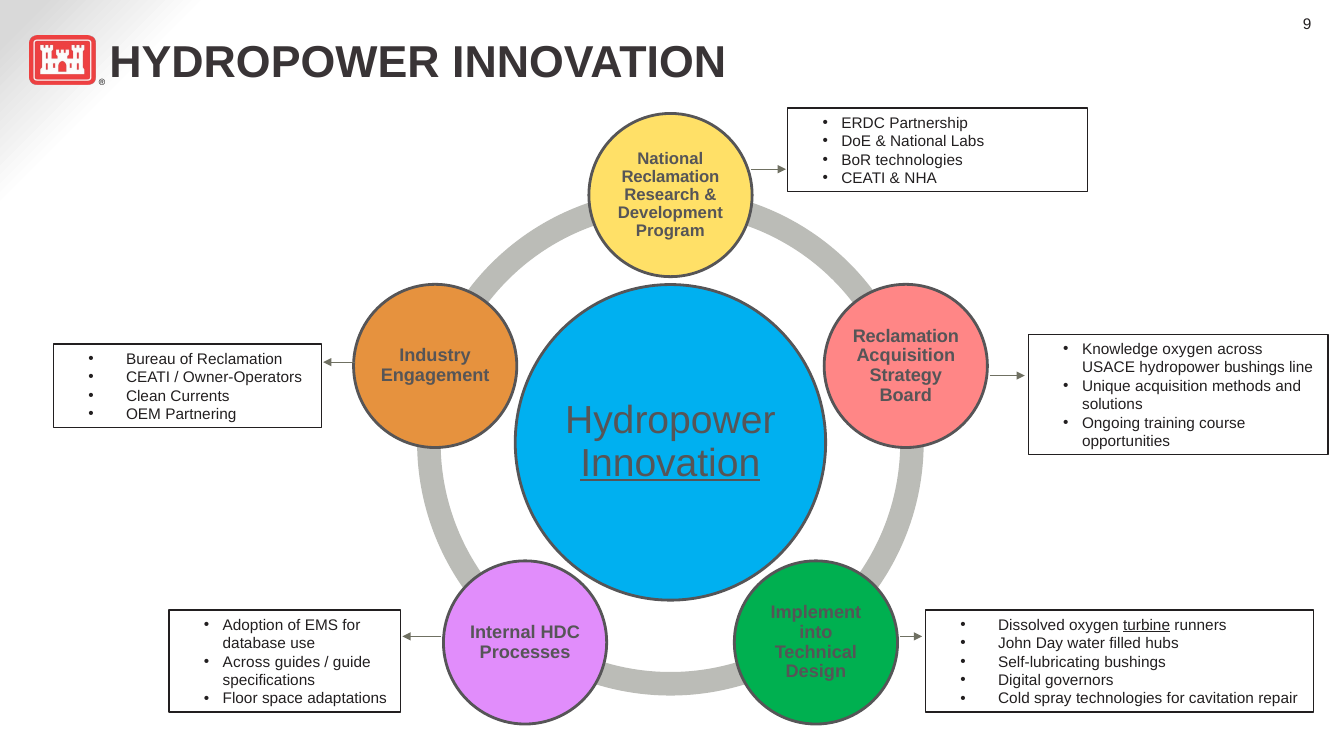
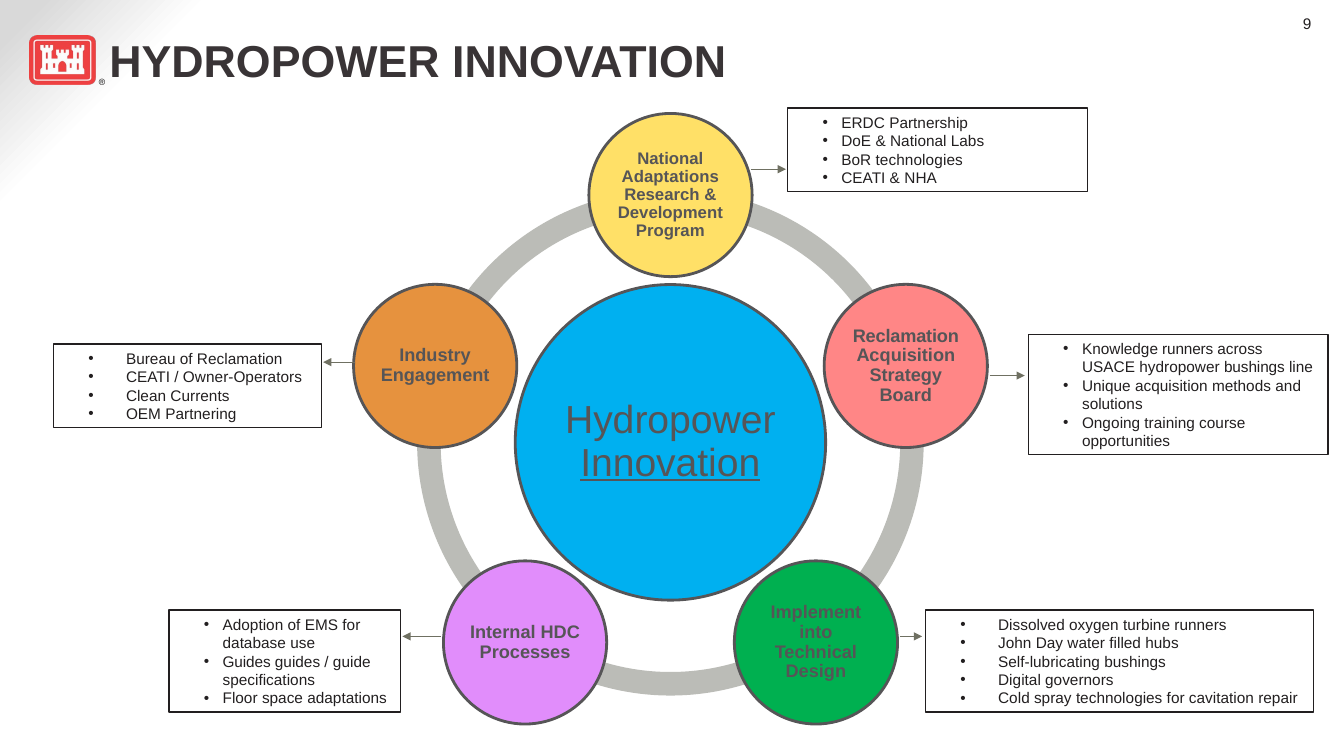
Reclamation at (670, 177): Reclamation -> Adaptations
Knowledge oxygen: oxygen -> runners
turbine underline: present -> none
Across at (247, 662): Across -> Guides
